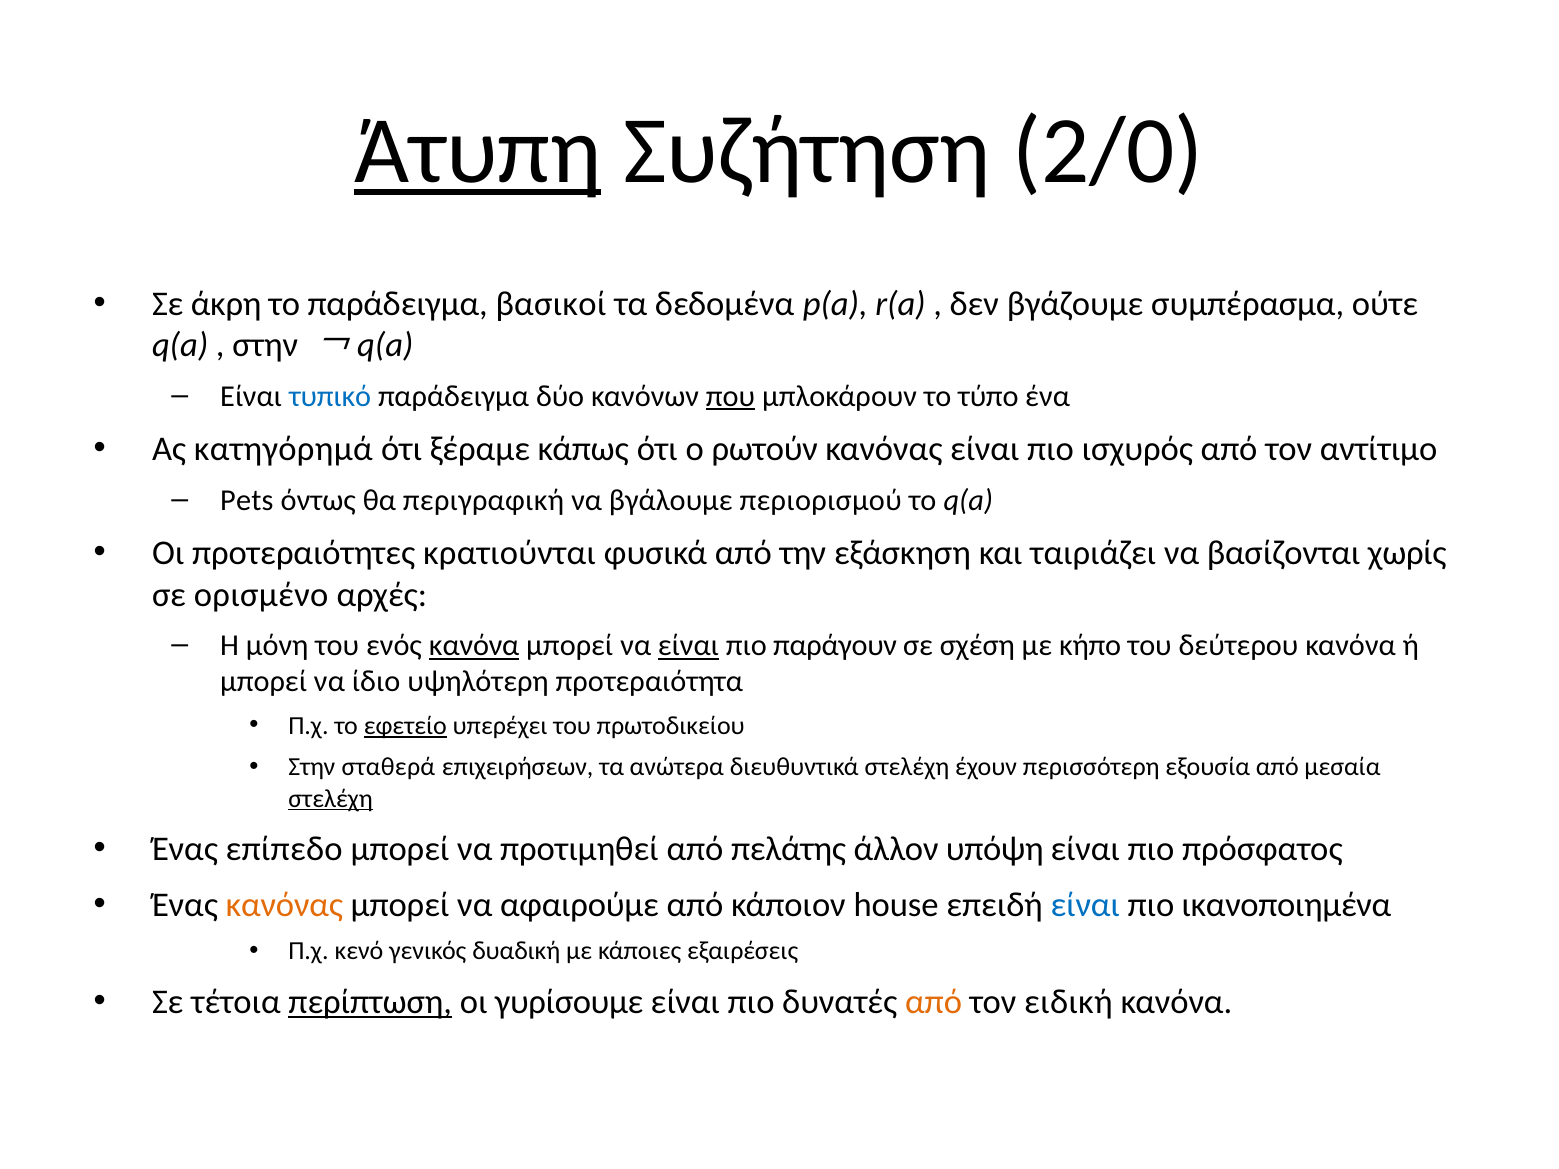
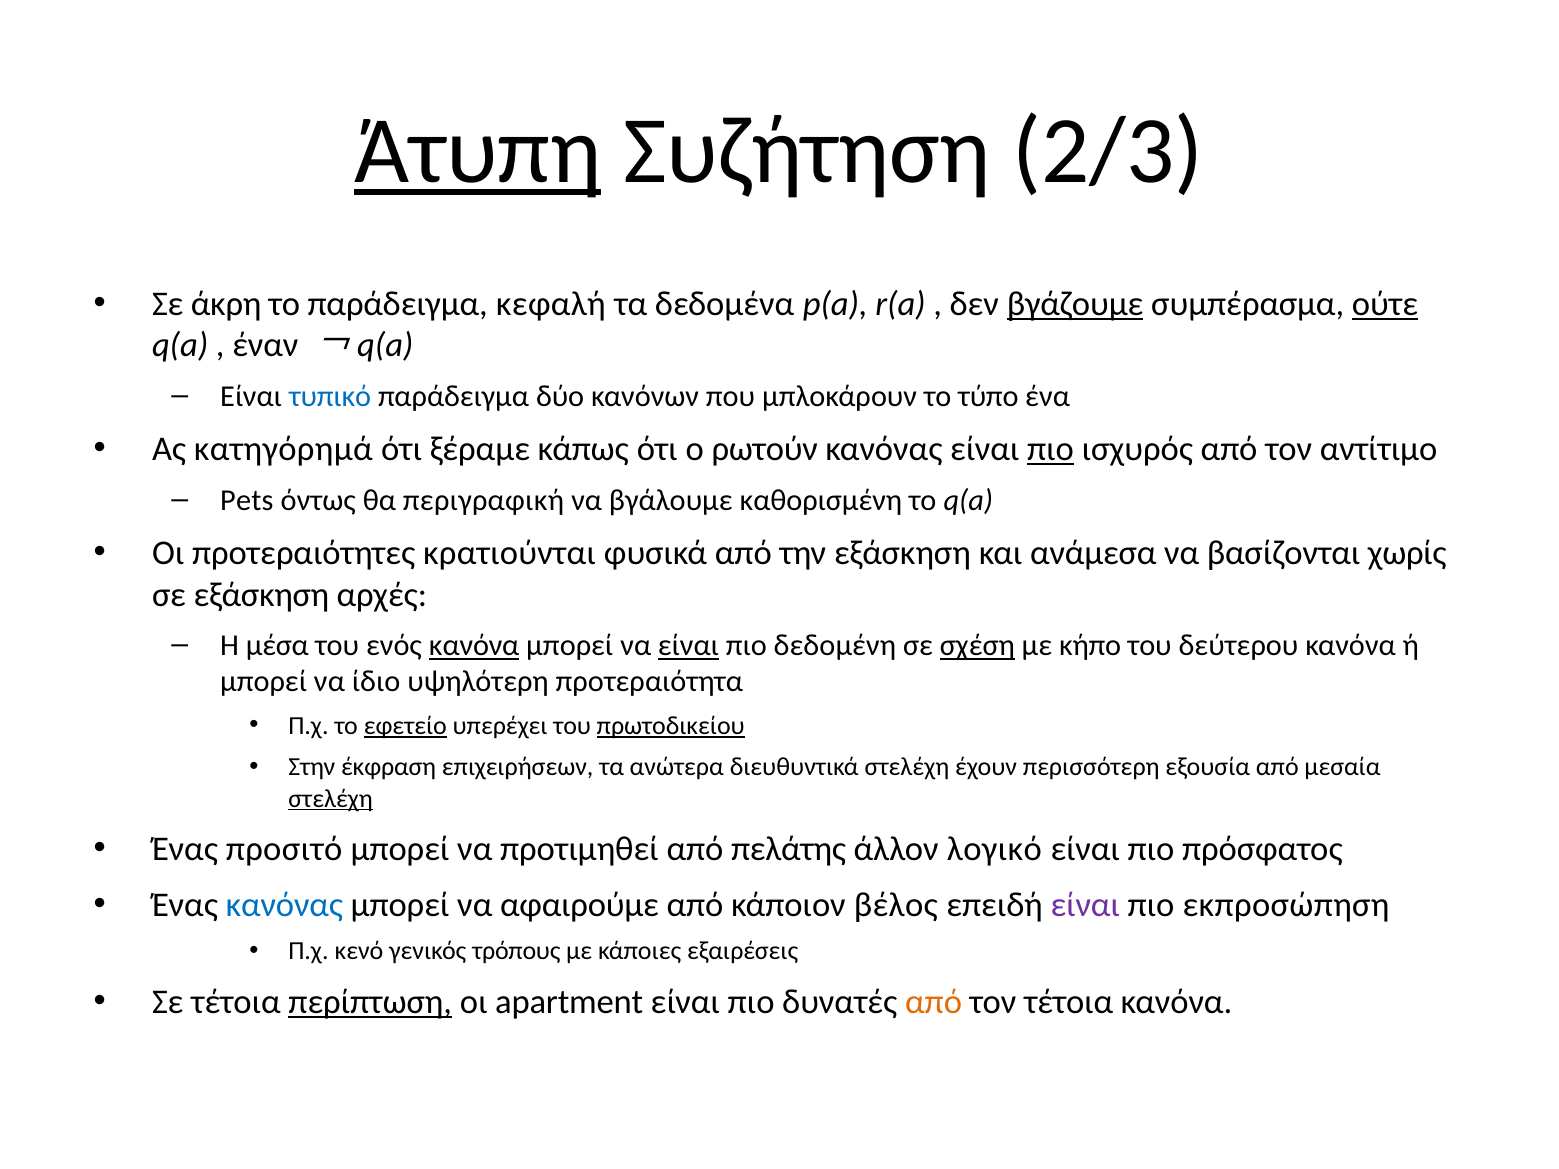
2/0: 2/0 -> 2/3
βασικοί: βασικοί -> κεφαλή
βγάζουμε underline: none -> present
ούτε underline: none -> present
στην at (265, 345): στην -> έναν
που underline: present -> none
πιο at (1050, 449) underline: none -> present
περιορισμού: περιορισμού -> καθορισμένη
ταιριάζει: ταιριάζει -> ανάμεσα
σε ορισμένο: ορισμένο -> εξάσκηση
μόνη: μόνη -> μέσα
παράγουν: παράγουν -> δεδομένη
σχέση underline: none -> present
πρωτοδικείου underline: none -> present
σταθερά: σταθερά -> έκφραση
επίπεδο: επίπεδο -> προσιτό
υπόψη: υπόψη -> λογικό
κανόνας at (284, 905) colour: orange -> blue
house: house -> βέλος
είναι at (1085, 905) colour: blue -> purple
ικανοποιημένα: ικανοποιημένα -> εκπροσώπηση
δυαδική: δυαδική -> τρόπους
γυρίσουμε: γυρίσουμε -> apartment
τον ειδική: ειδική -> τέτοια
